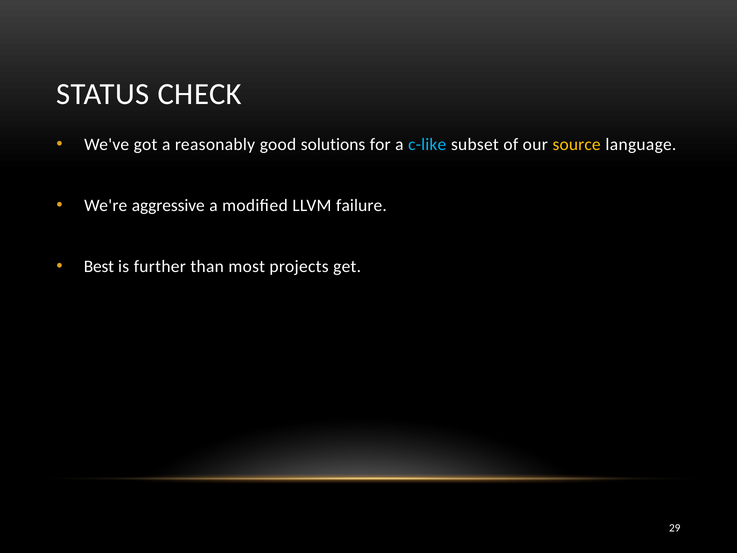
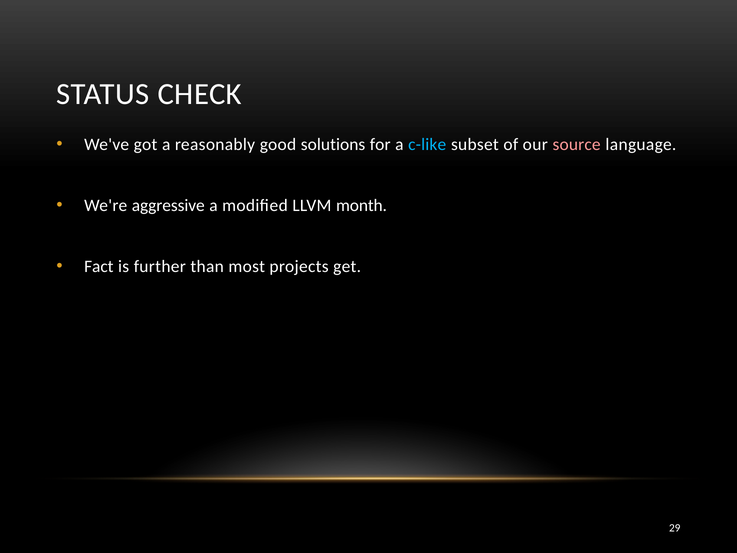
source colour: yellow -> pink
failure: failure -> month
Best: Best -> Fact
